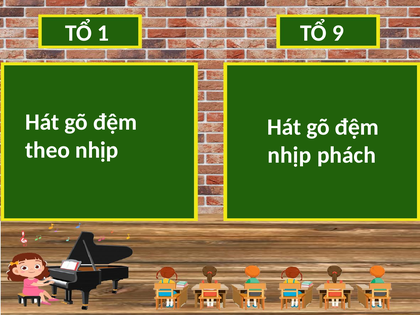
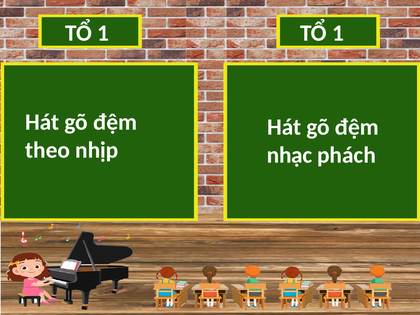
1 TỔ 9: 9 -> 1
nhịp at (289, 155): nhịp -> nhạc
